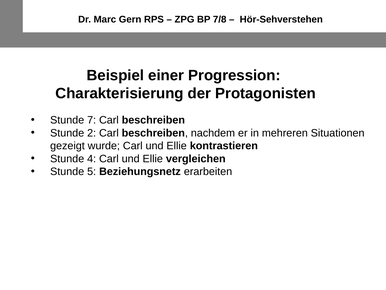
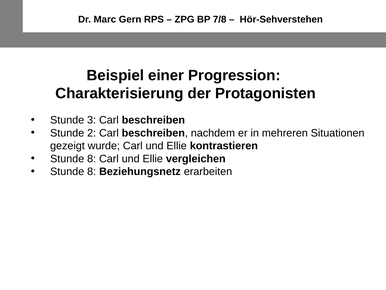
7 at (92, 120): 7 -> 3
4 at (92, 158): 4 -> 8
5 at (92, 171): 5 -> 8
